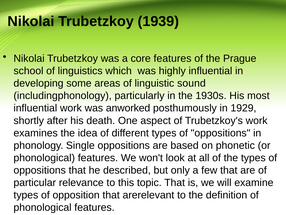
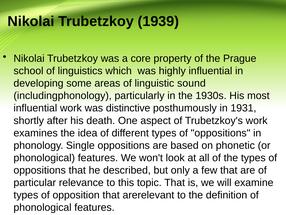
core features: features -> property
anworked: anworked -> distinctive
1929: 1929 -> 1931
